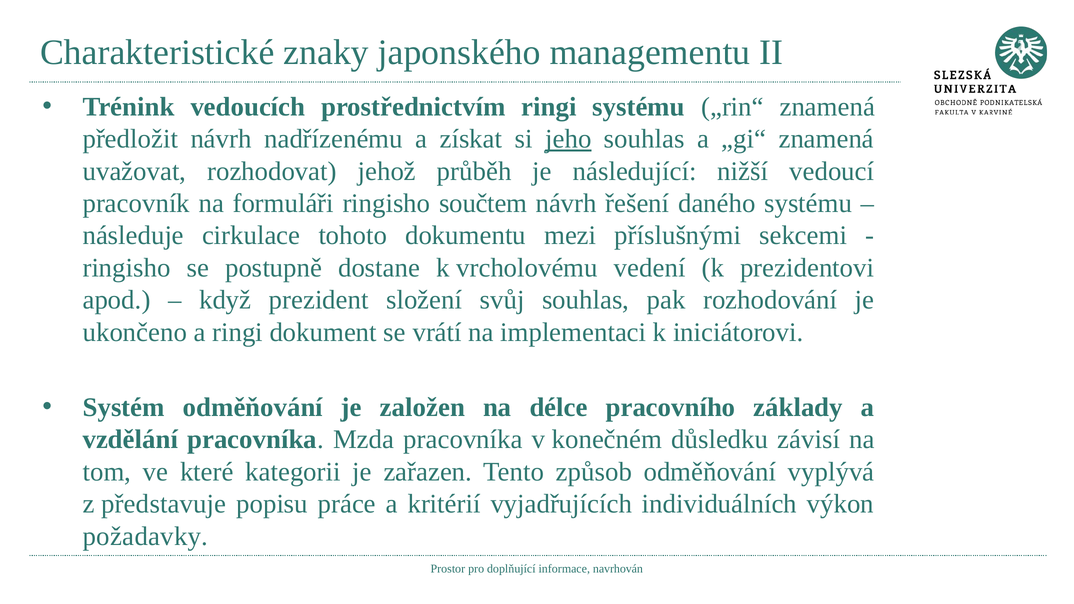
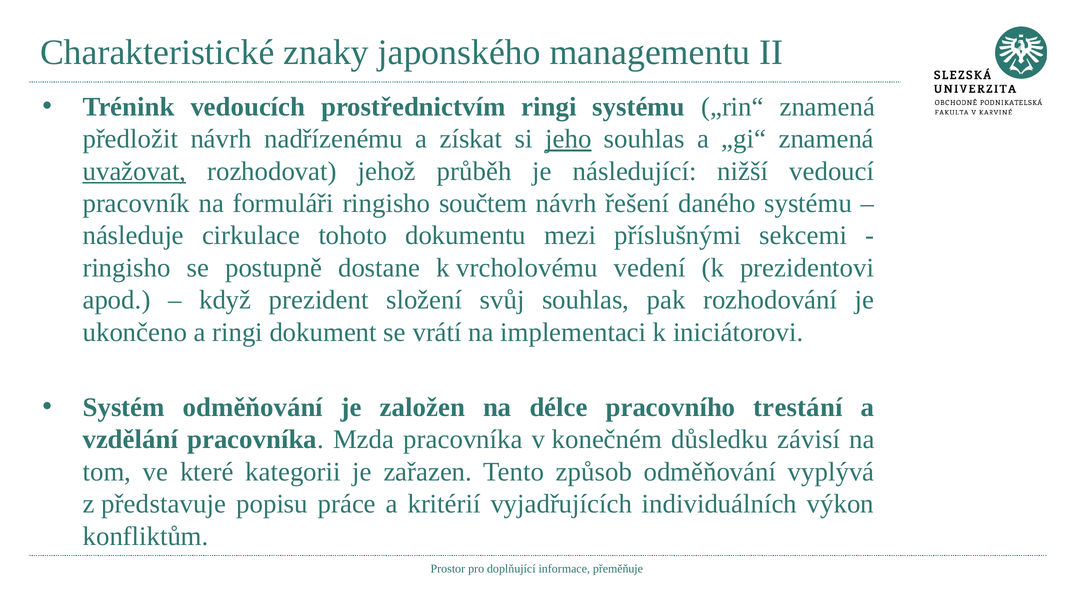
uvažovat underline: none -> present
základy: základy -> trestání
požadavky: požadavky -> konfliktům
navrhován: navrhován -> přeměňuje
